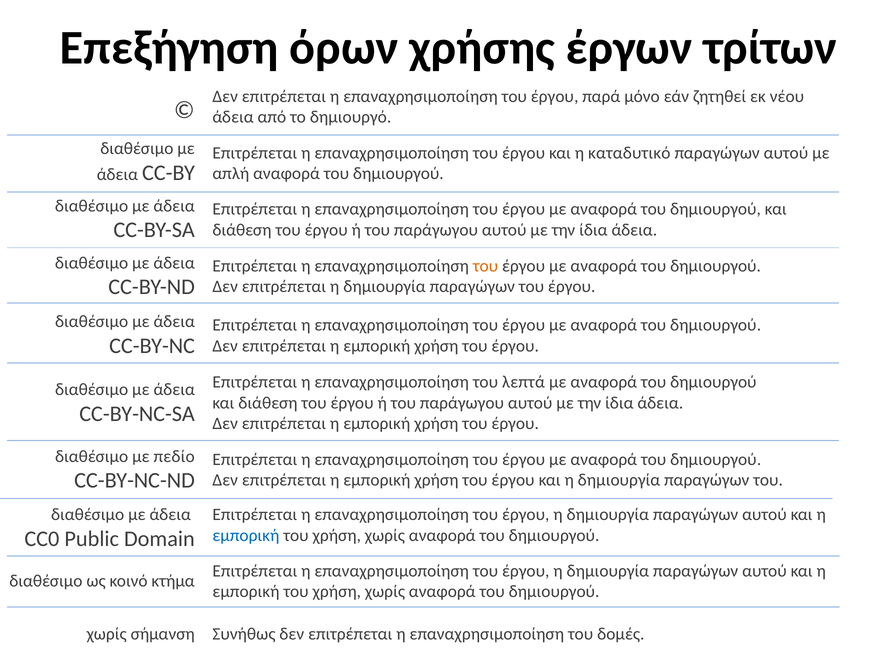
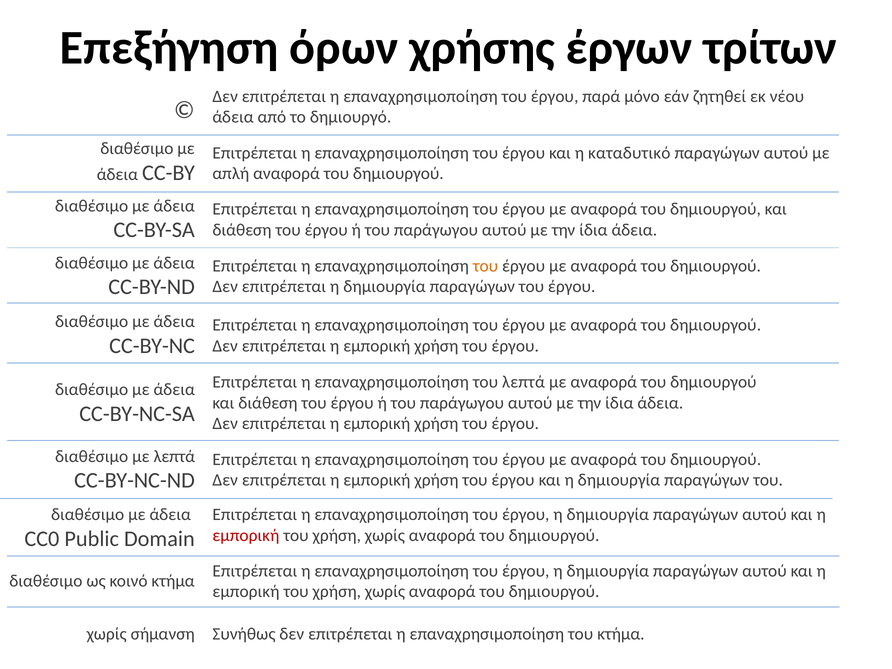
με πεδίο: πεδίο -> λεπτά
εμπορική at (246, 535) colour: blue -> red
του δομές: δομές -> κτήμα
